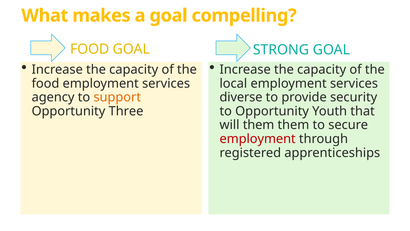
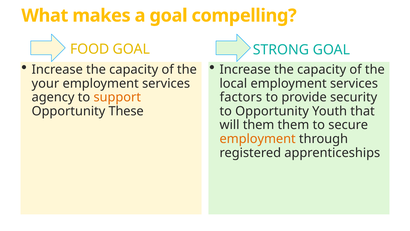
food at (45, 83): food -> your
diverse: diverse -> factors
Three: Three -> These
employment at (258, 139) colour: red -> orange
